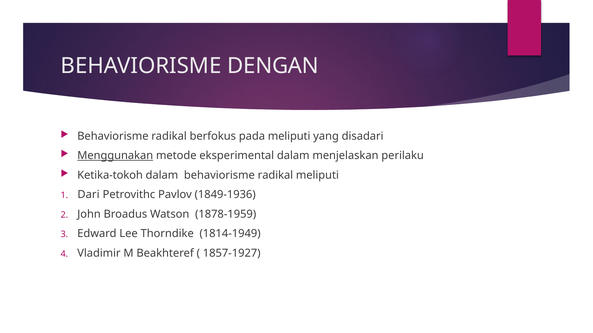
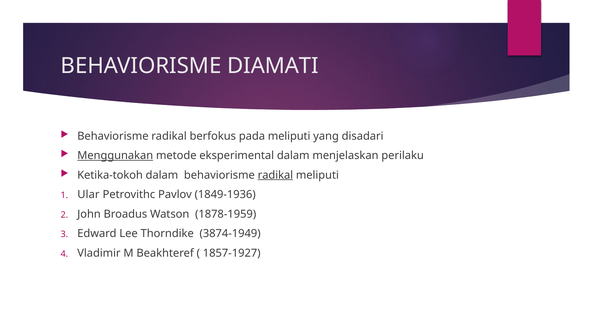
DENGAN: DENGAN -> DIAMATI
radikal at (275, 175) underline: none -> present
Dari: Dari -> Ular
1814-1949: 1814-1949 -> 3874-1949
